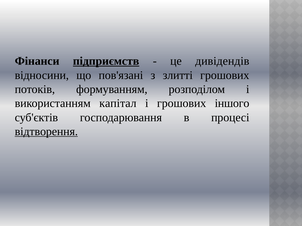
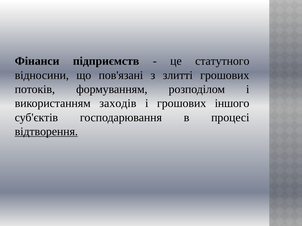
підприємств underline: present -> none
дивідендів: дивідендів -> статутного
капітал: капітал -> заходів
